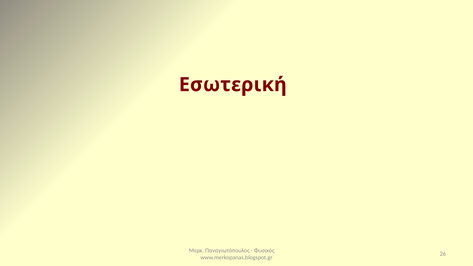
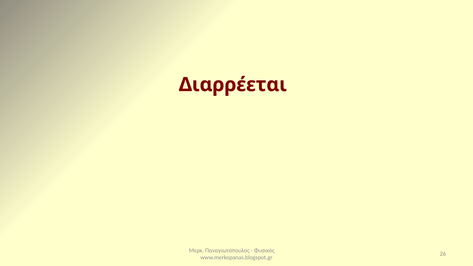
Εσωτερική: Εσωτερική -> Διαρρέεται
